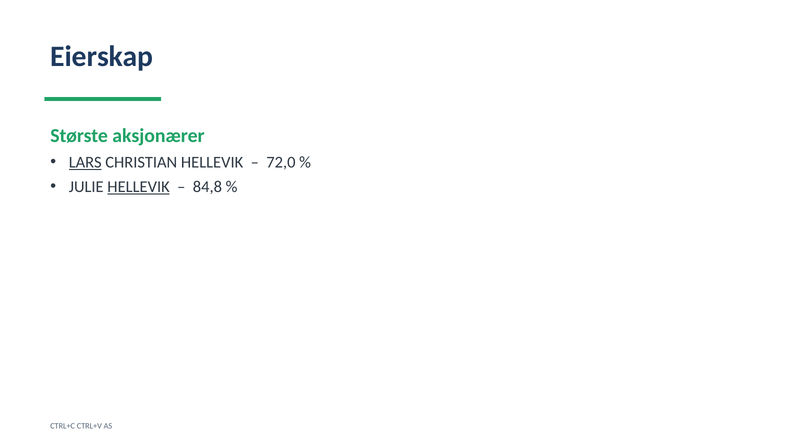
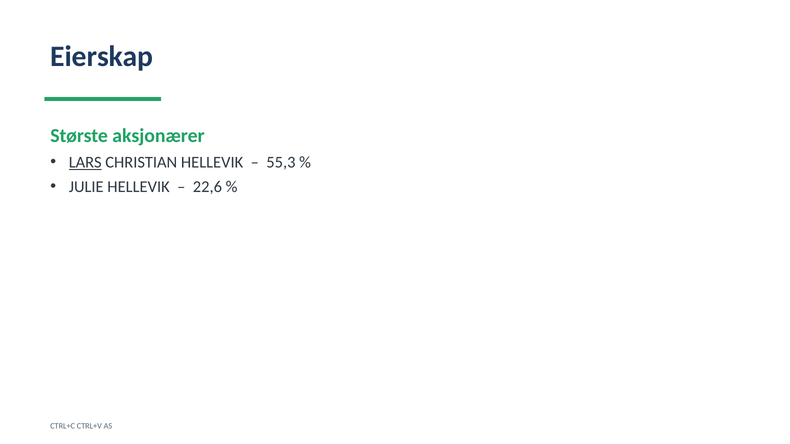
72,0: 72,0 -> 55,3
HELLEVIK at (139, 187) underline: present -> none
84,8: 84,8 -> 22,6
